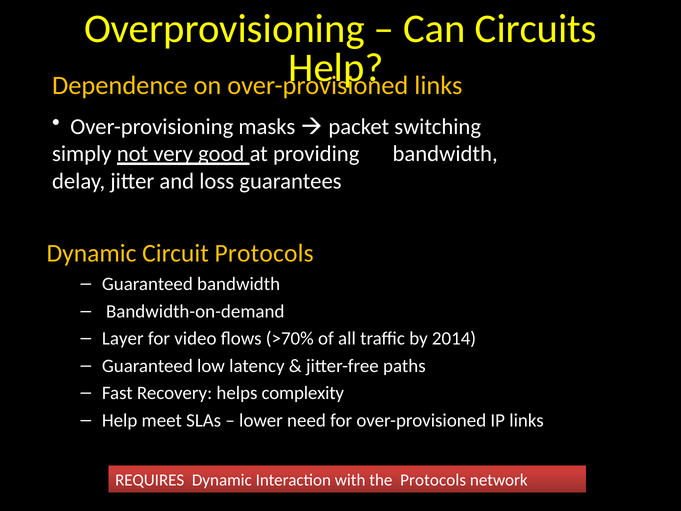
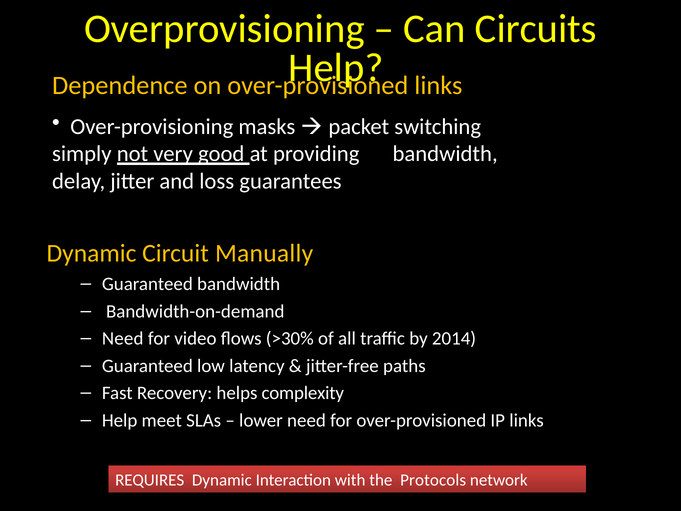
Circuit Protocols: Protocols -> Manually
Layer at (123, 338): Layer -> Need
>70%: >70% -> >30%
